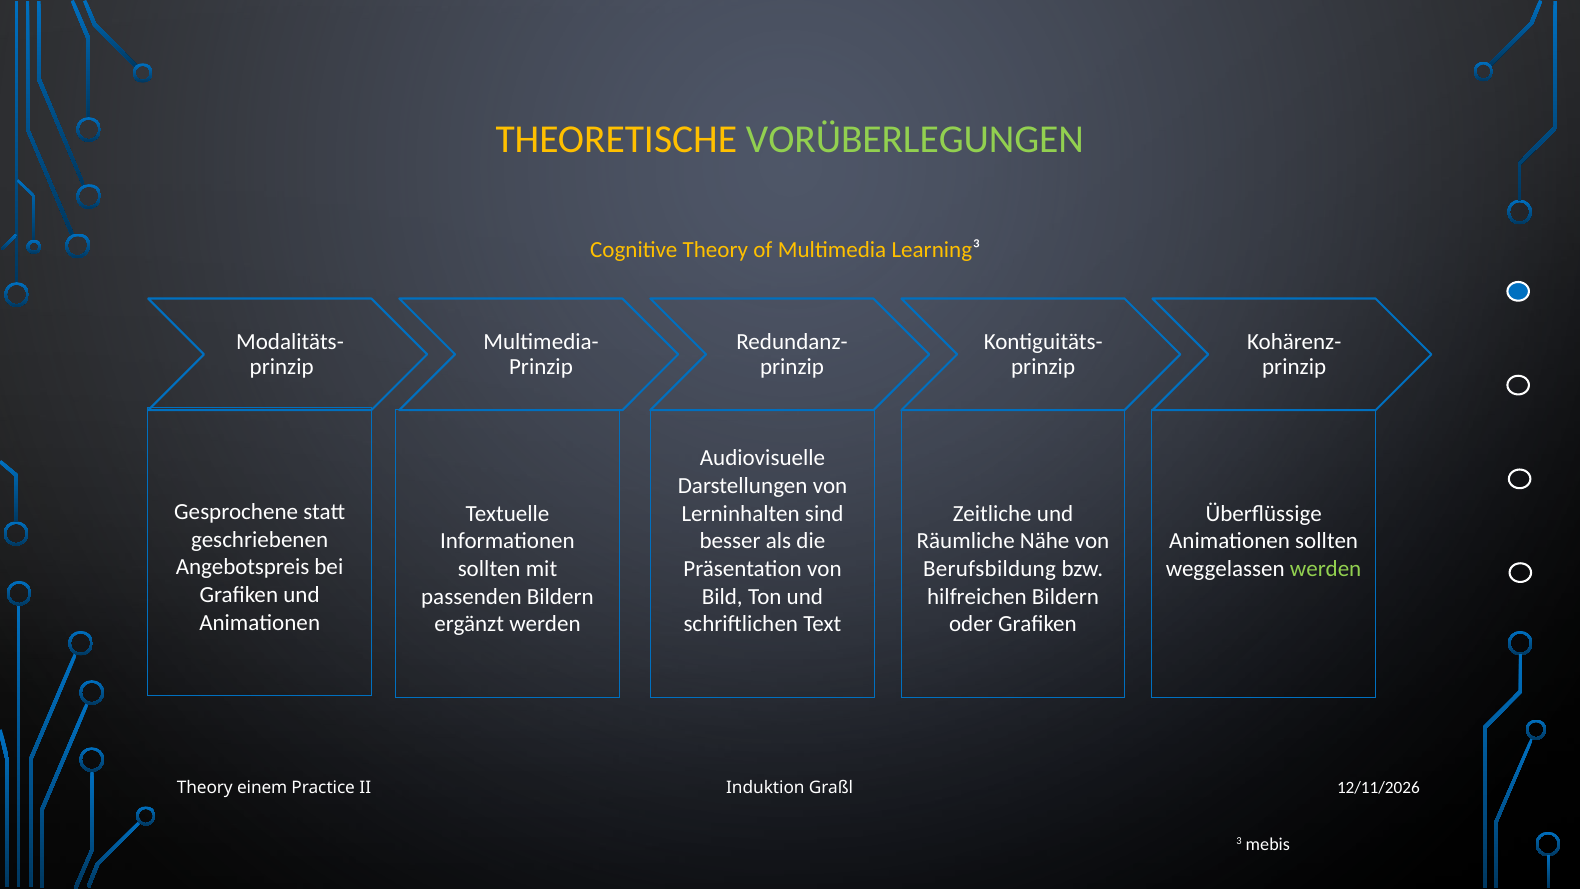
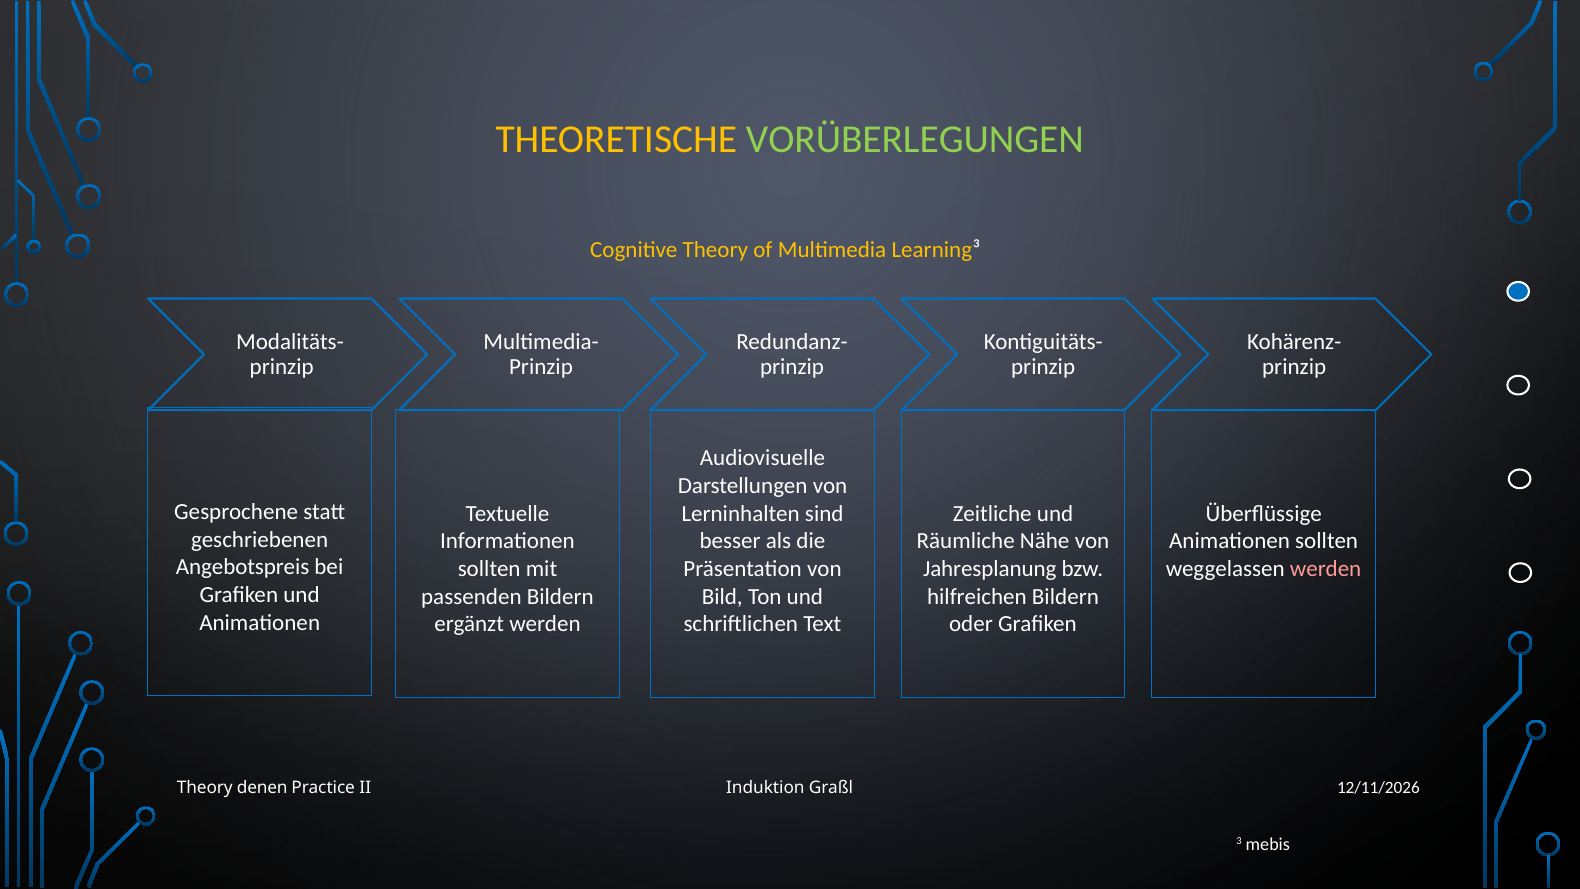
Berufsbildung: Berufsbildung -> Jahresplanung
werden at (1326, 569) colour: light green -> pink
einem: einem -> denen
